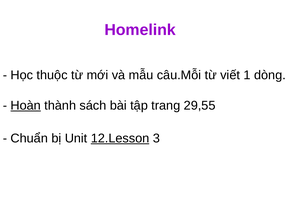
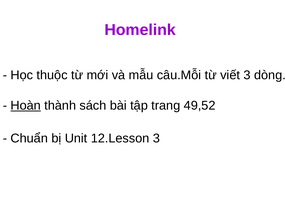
viết 1: 1 -> 3
29,55: 29,55 -> 49,52
12.Lesson underline: present -> none
